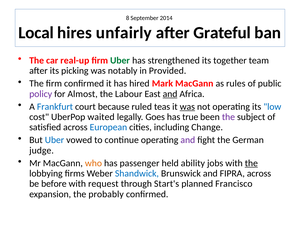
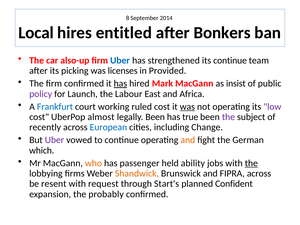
unfairly: unfairly -> entitled
Grateful: Grateful -> Bonkers
real-up: real-up -> also-up
Uber at (120, 60) colour: green -> blue
its together: together -> continue
notably: notably -> licenses
has at (120, 84) underline: none -> present
rules: rules -> insist
Almost: Almost -> Launch
and at (170, 94) underline: present -> none
because: because -> working
ruled teas: teas -> cost
low colour: blue -> purple
waited: waited -> almost
legally Goes: Goes -> Been
satisfied: satisfied -> recently
Uber at (54, 140) colour: blue -> purple
and at (188, 140) colour: purple -> orange
judge: judge -> which
Shandwick colour: blue -> orange
before: before -> resent
Francisco: Francisco -> Confident
